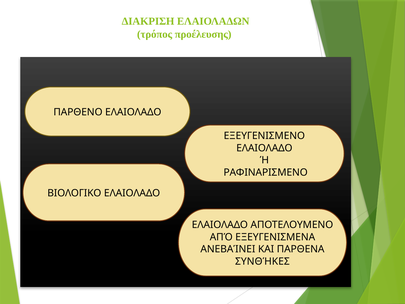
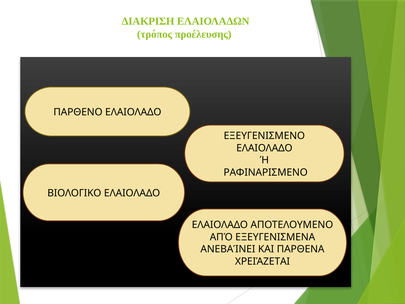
ΣΥΝΘΉΚΕΣ: ΣΥΝΘΉΚΕΣ -> ΧΡΕΙΆΖΕΤΑΙ
